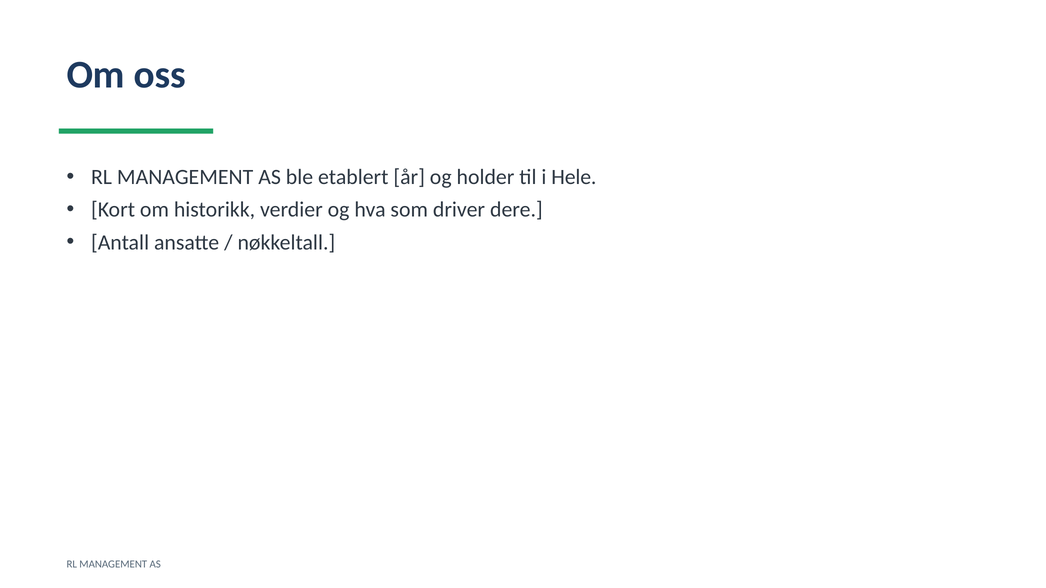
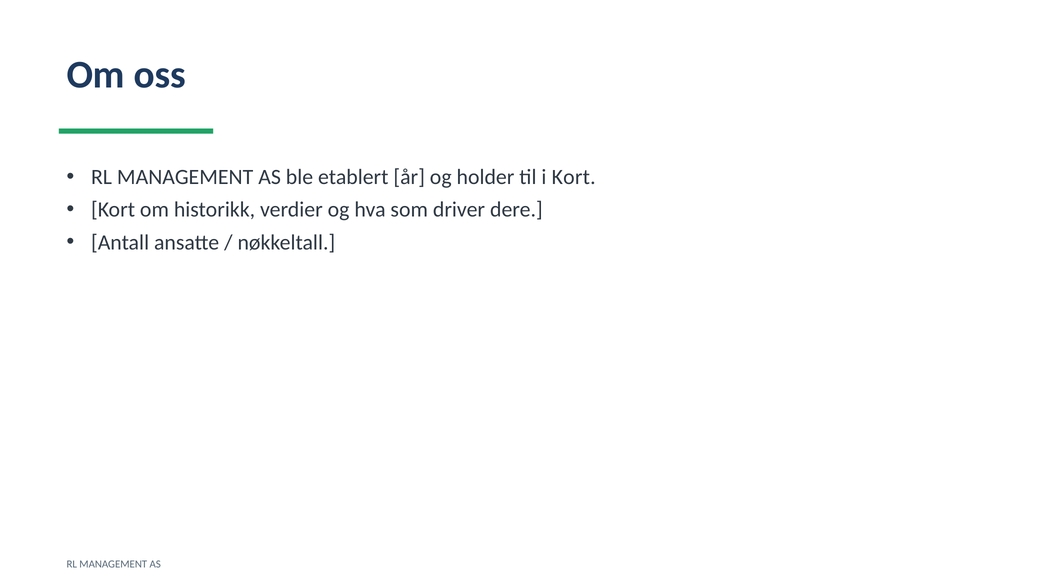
i Hele: Hele -> Kort
